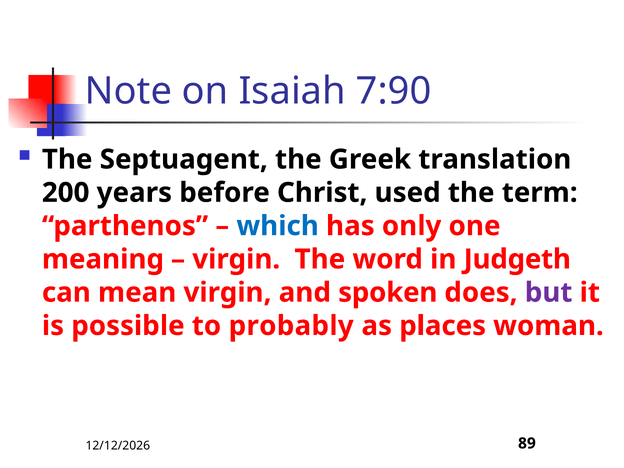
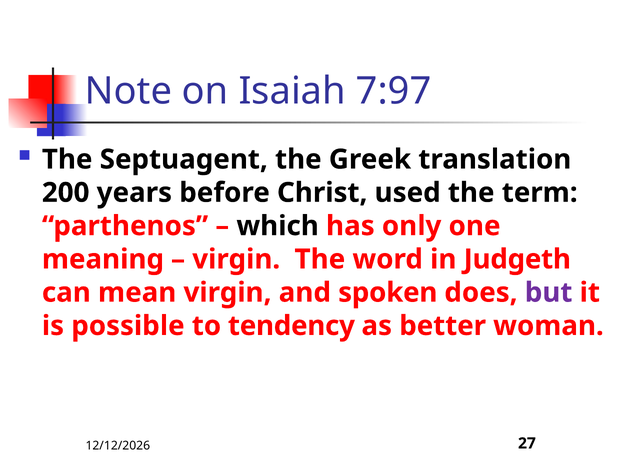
7:90: 7:90 -> 7:97
which colour: blue -> black
probably: probably -> tendency
places: places -> better
89: 89 -> 27
